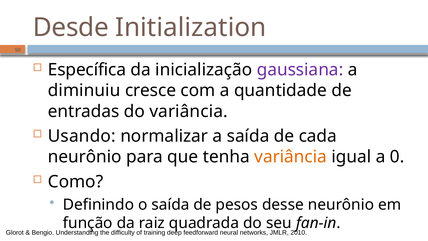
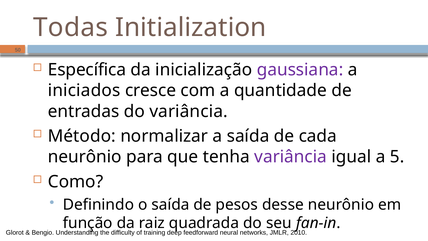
Desde: Desde -> Todas
diminuiu: diminuiu -> iniciados
Usando: Usando -> Método
variância at (291, 157) colour: orange -> purple
0: 0 -> 5
